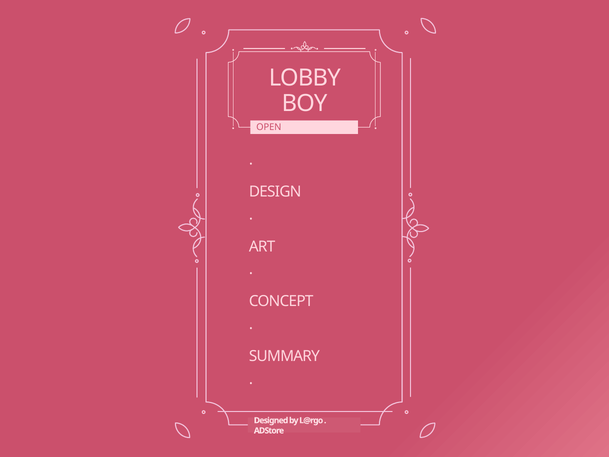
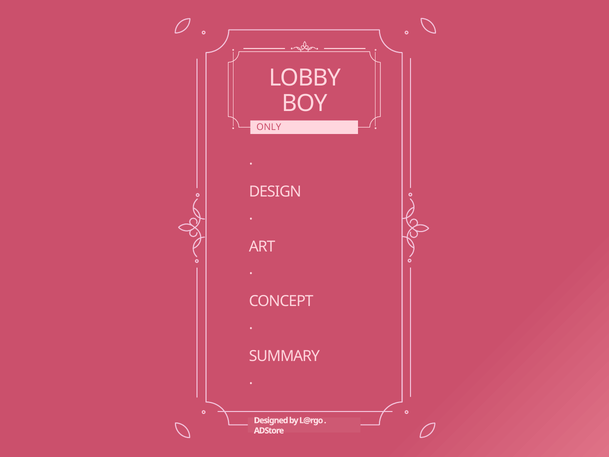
OPEN: OPEN -> ONLY
